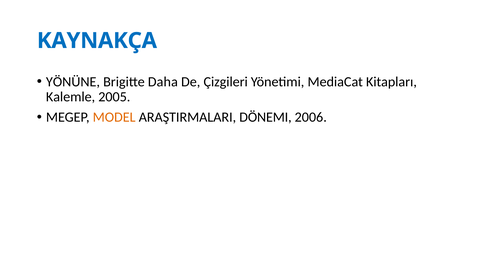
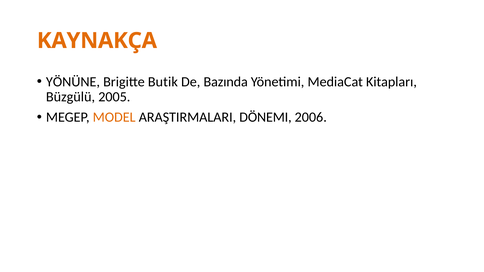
KAYNAKÇA colour: blue -> orange
Daha: Daha -> Butik
Çizgileri: Çizgileri -> Bazında
Kalemle: Kalemle -> Büzgülü
